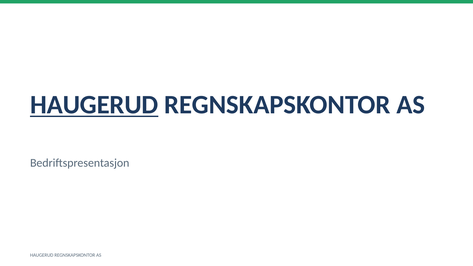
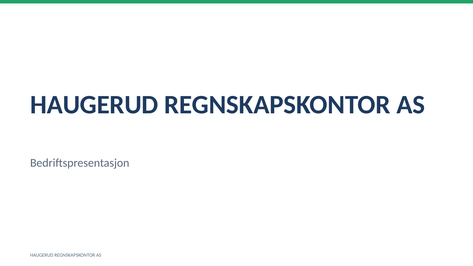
HAUGERUD at (94, 105) underline: present -> none
